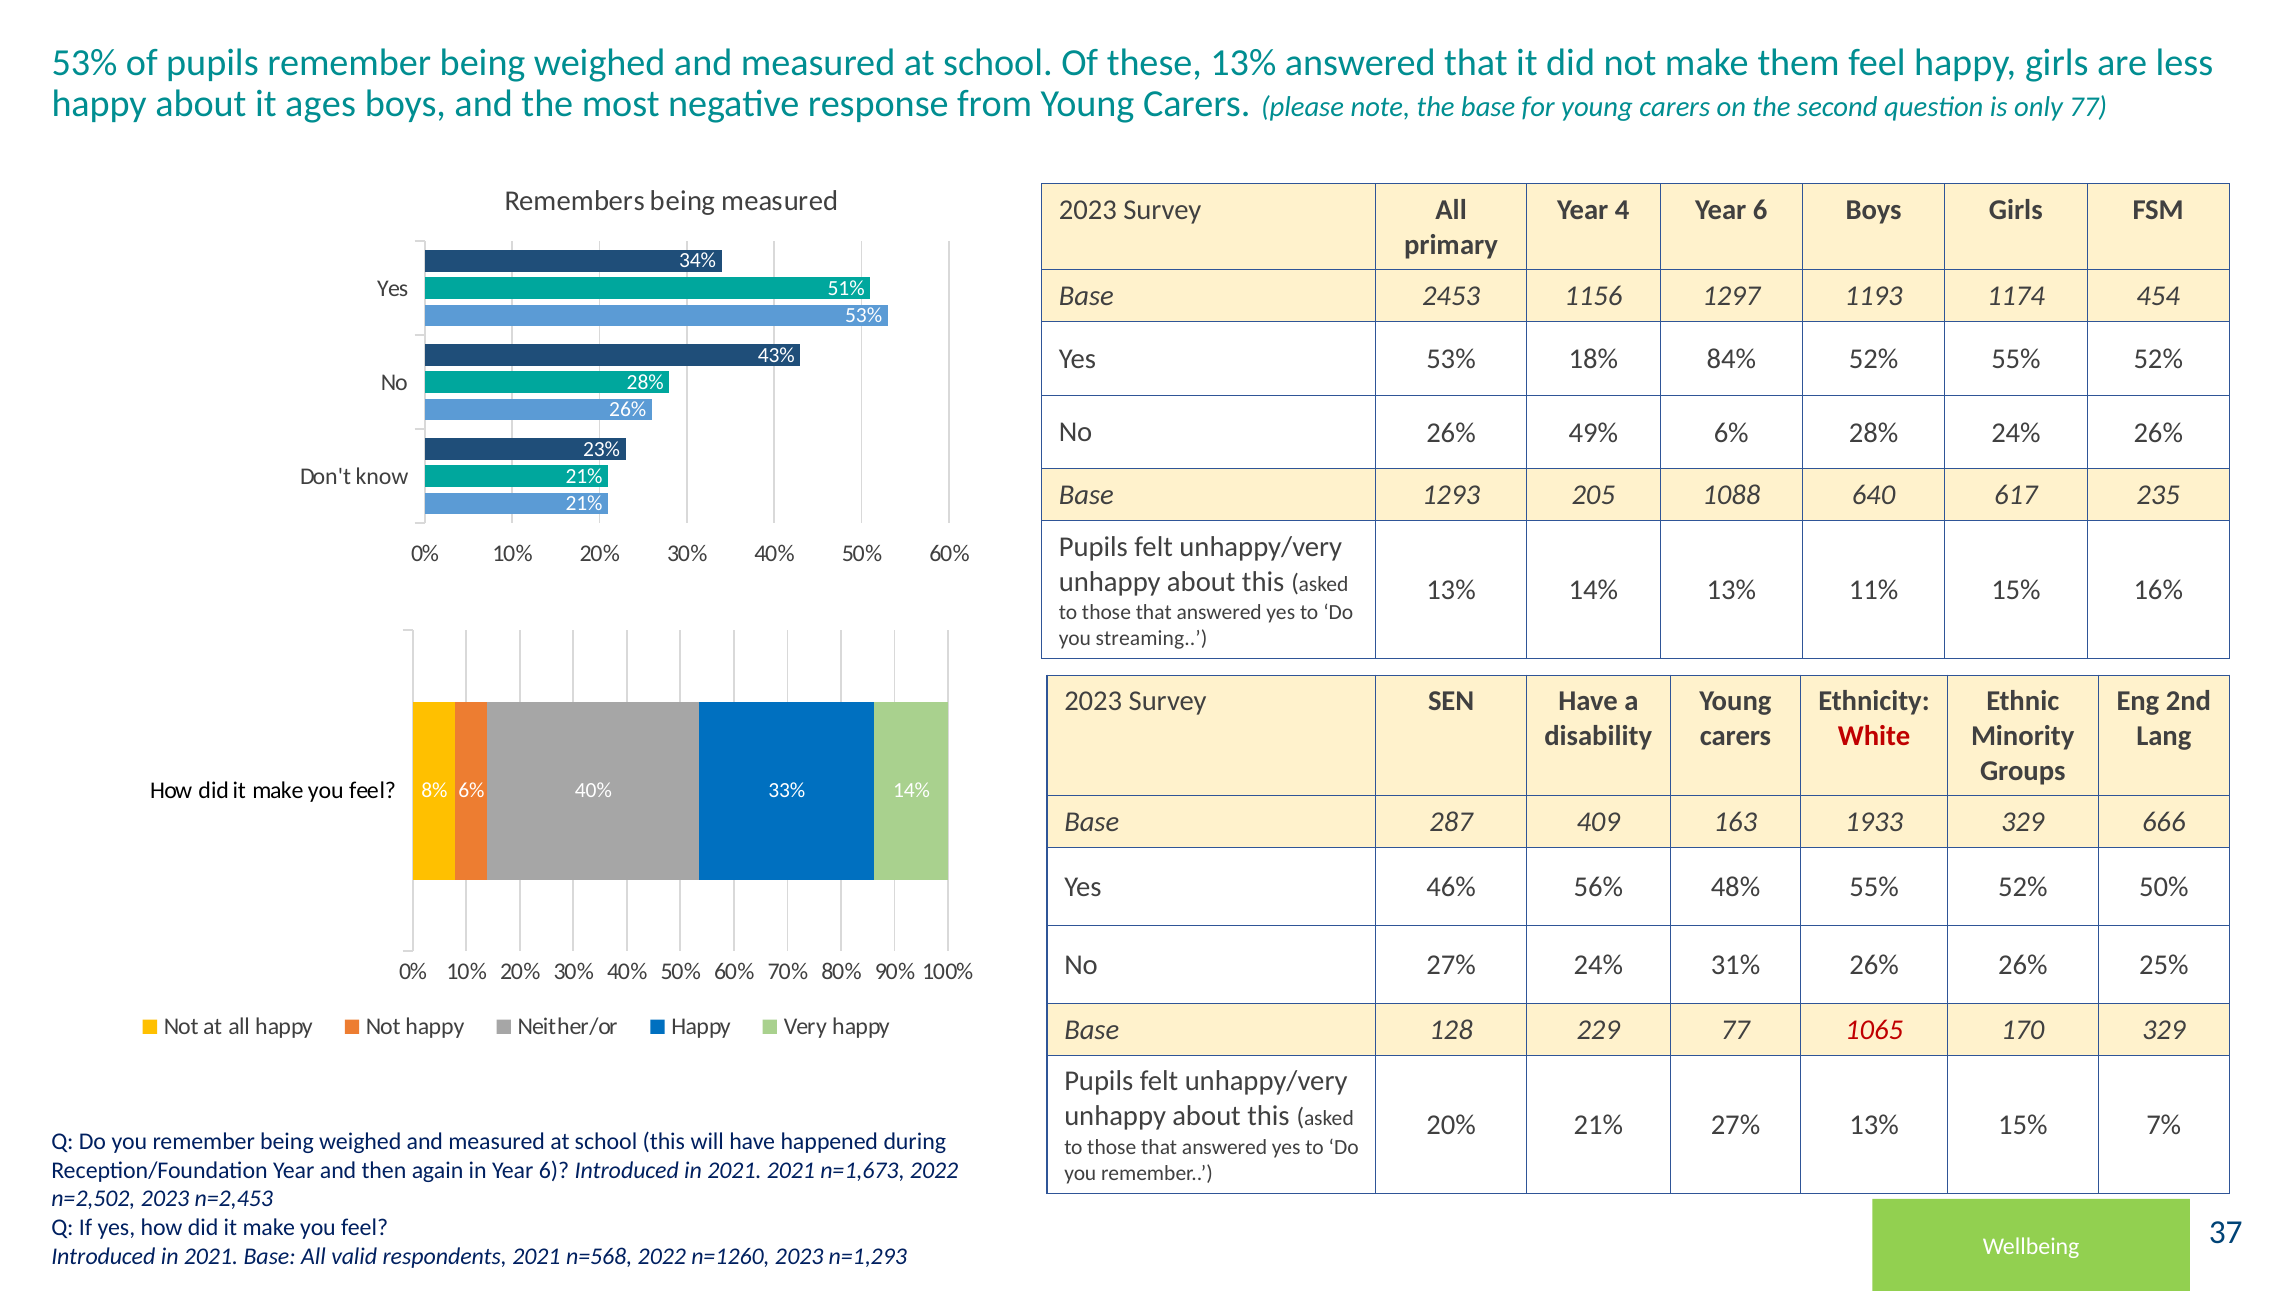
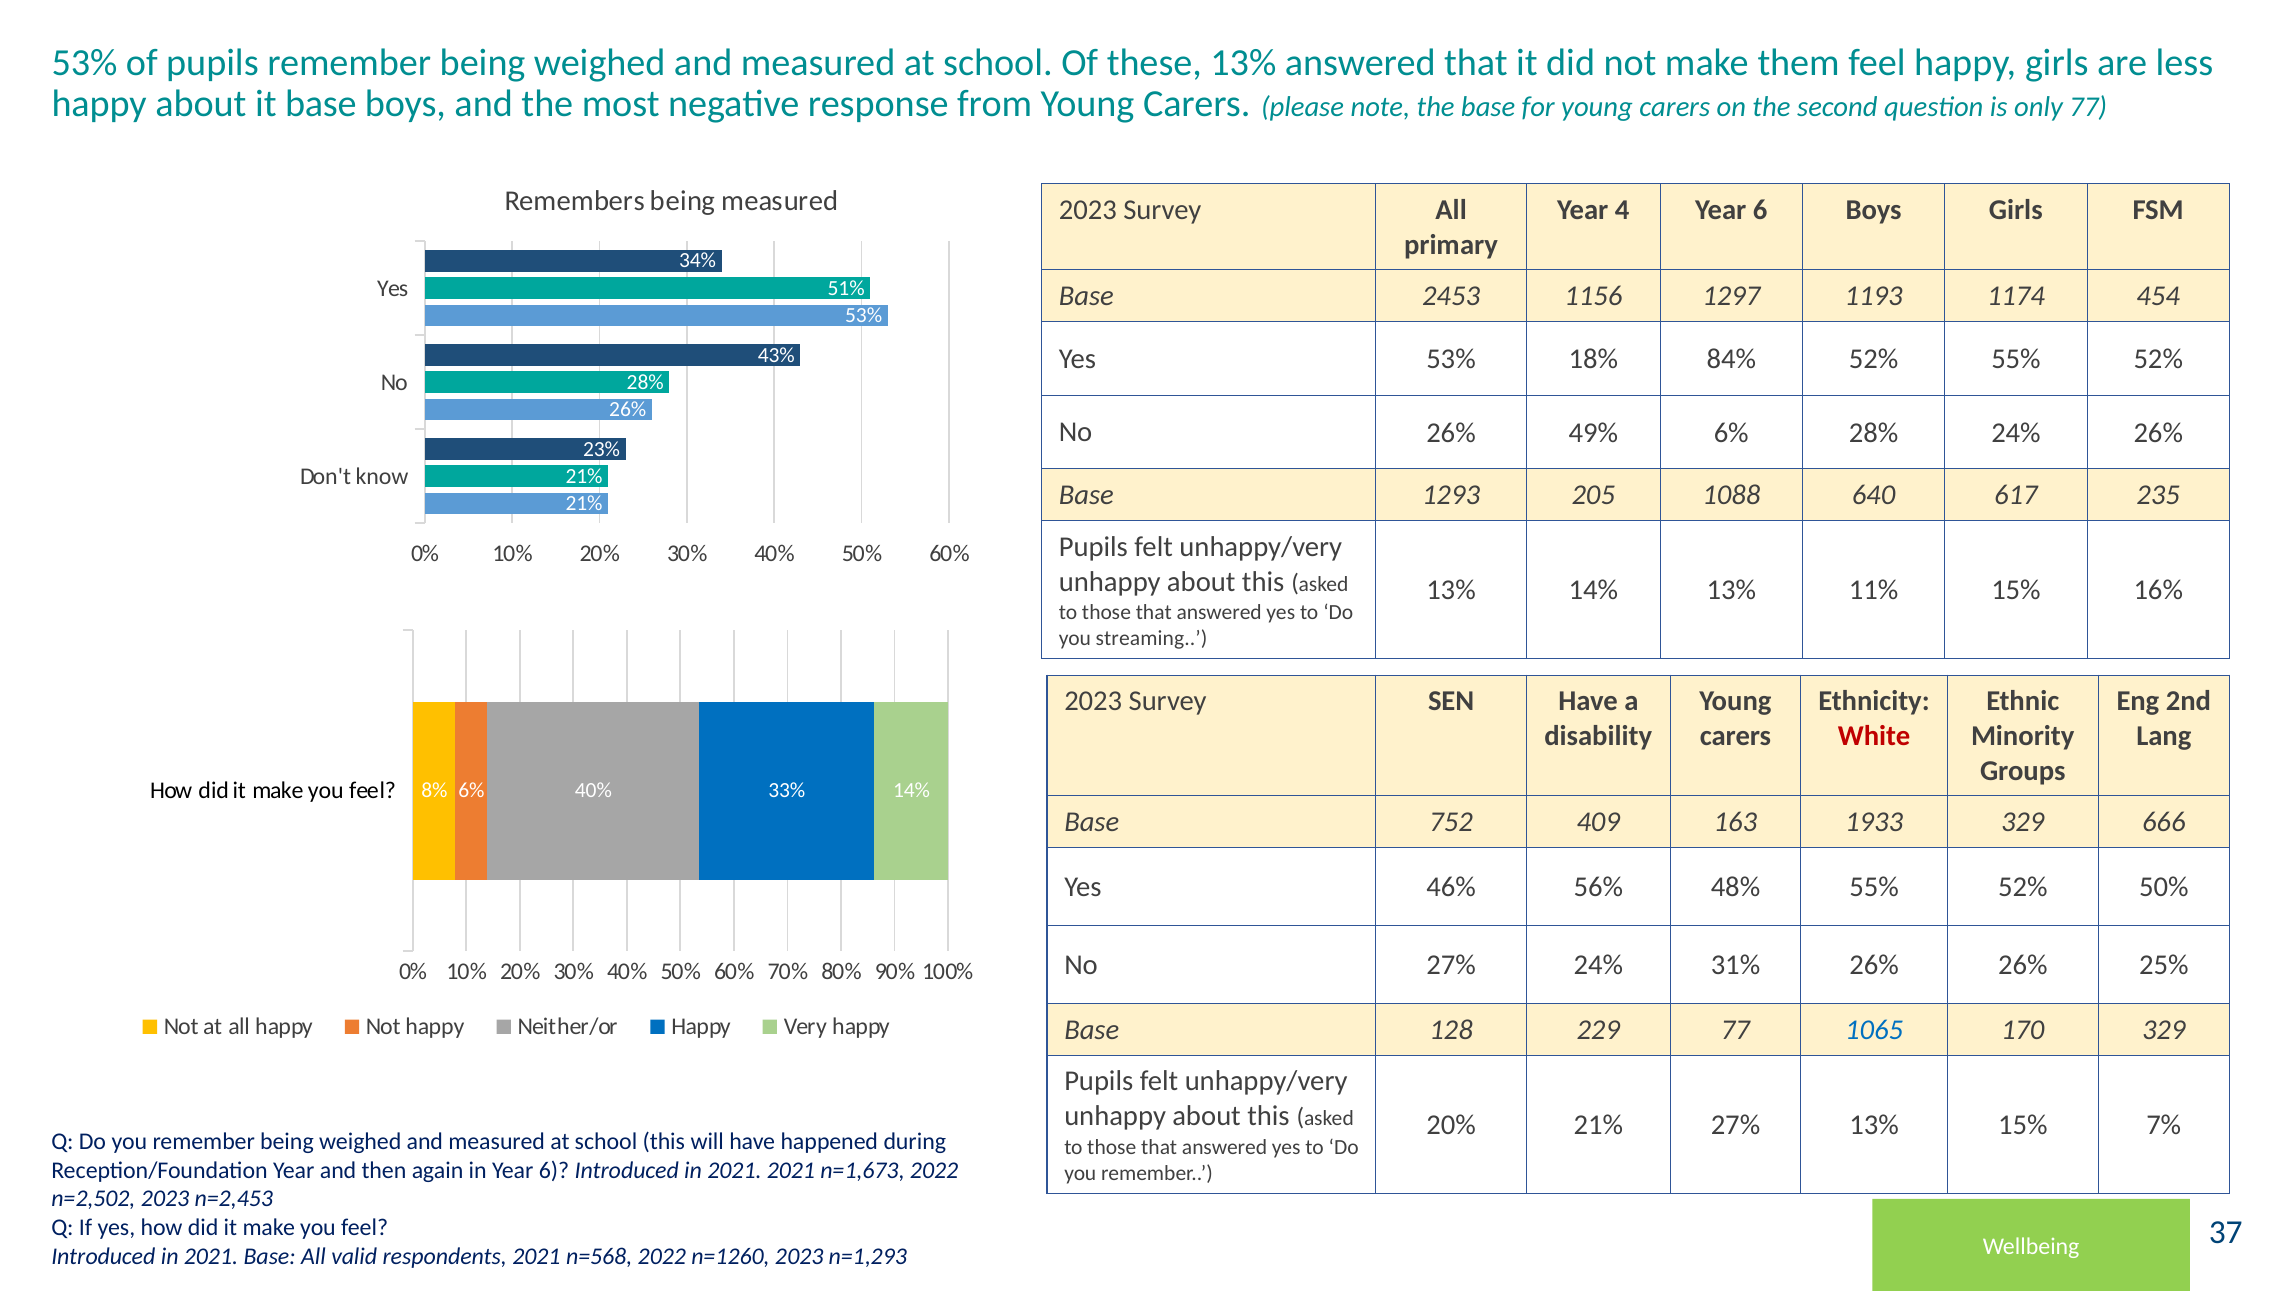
it ages: ages -> base
287: 287 -> 752
1065 colour: red -> blue
